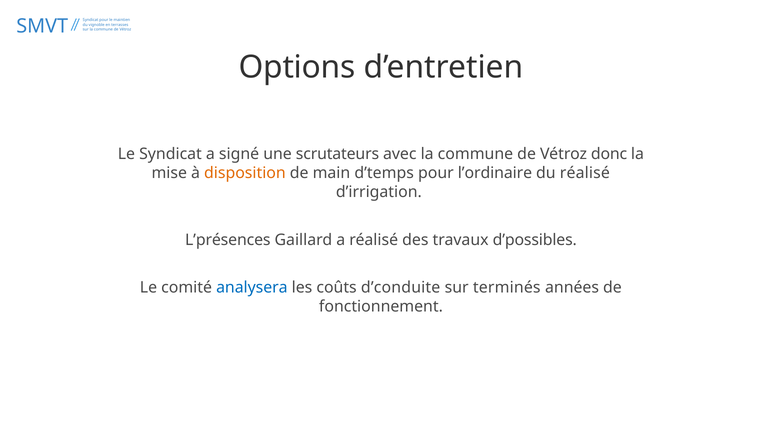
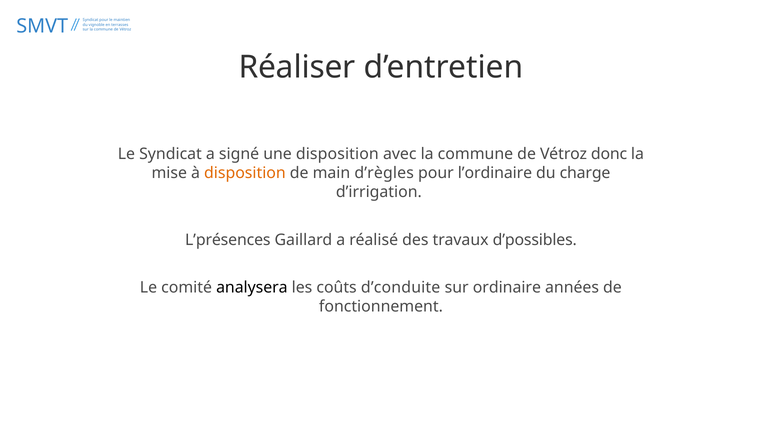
Options: Options -> Réaliser
une scrutateurs: scrutateurs -> disposition
d’temps: d’temps -> d’règles
du réalisé: réalisé -> charge
analysera colour: blue -> black
terminés: terminés -> ordinaire
